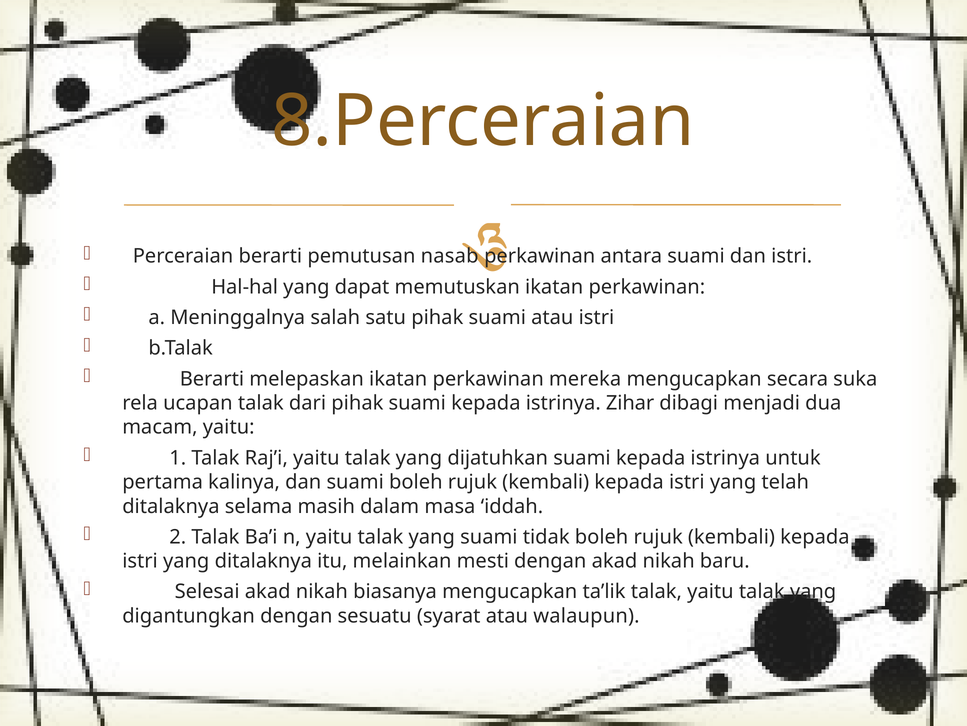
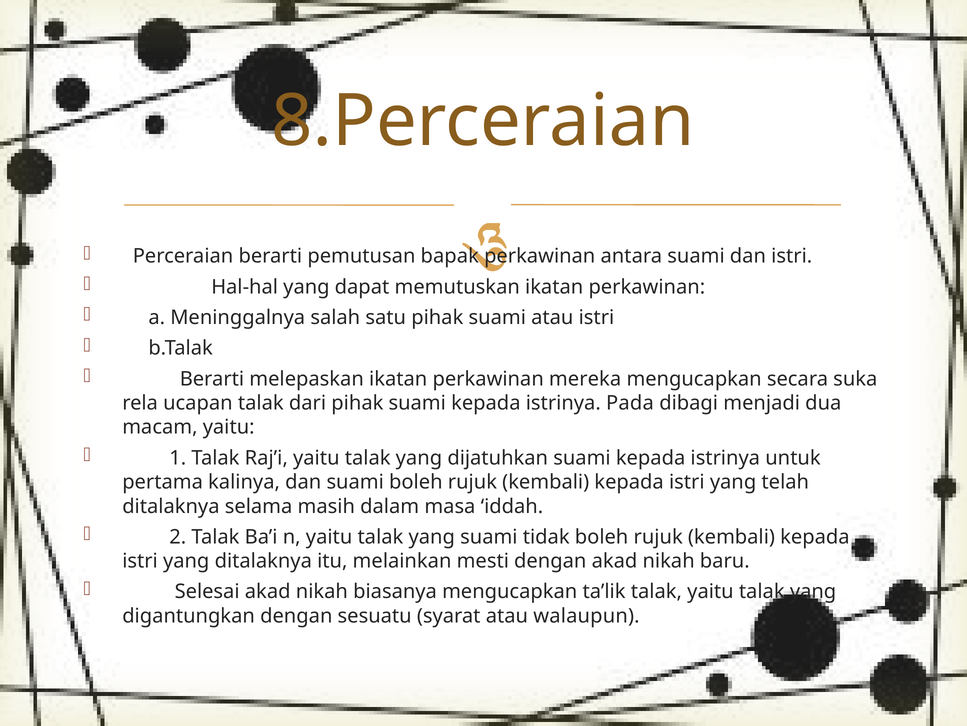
nasab: nasab -> bapak
Zihar: Zihar -> Pada
